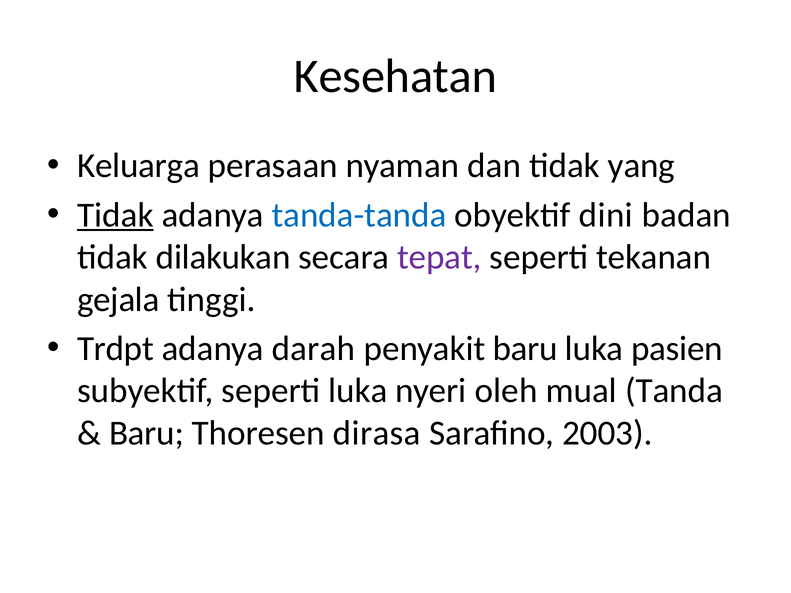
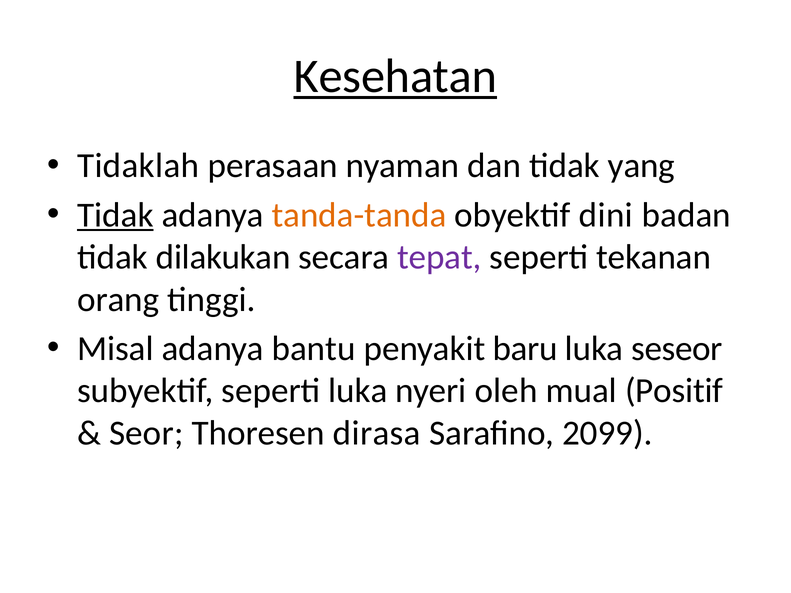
Kesehatan underline: none -> present
Keluarga: Keluarga -> Tidaklah
tanda-tanda colour: blue -> orange
gejala: gejala -> orang
Trdpt: Trdpt -> Misal
darah: darah -> bantu
pasien: pasien -> seseor
Tanda: Tanda -> Positif
Baru at (146, 433): Baru -> Seor
2003: 2003 -> 2099
